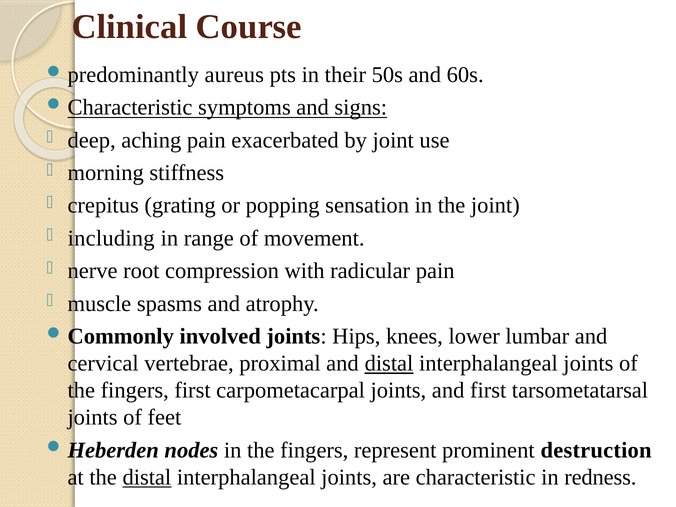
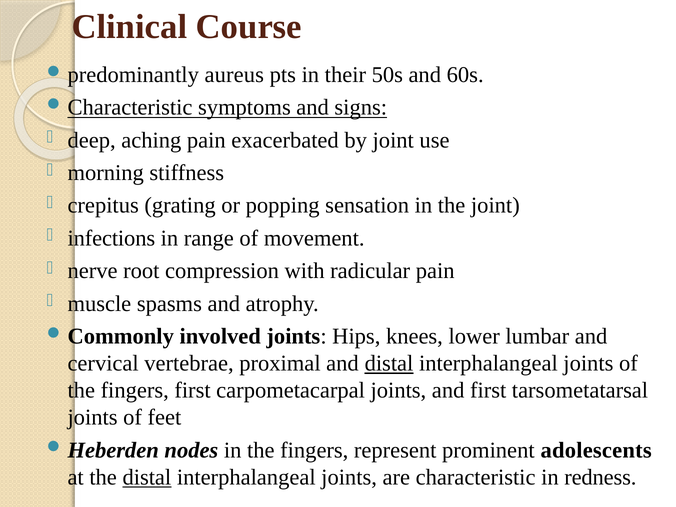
including: including -> infections
destruction: destruction -> adolescents
